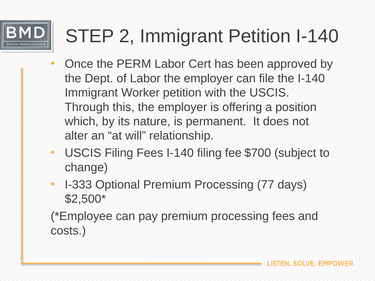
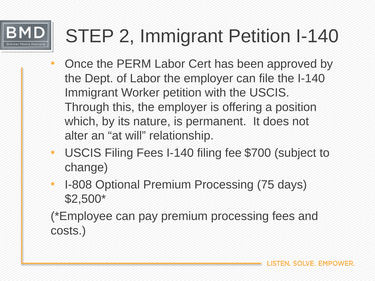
I-333: I-333 -> I-808
77: 77 -> 75
